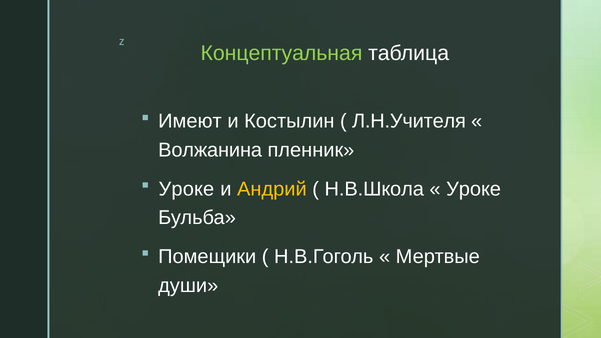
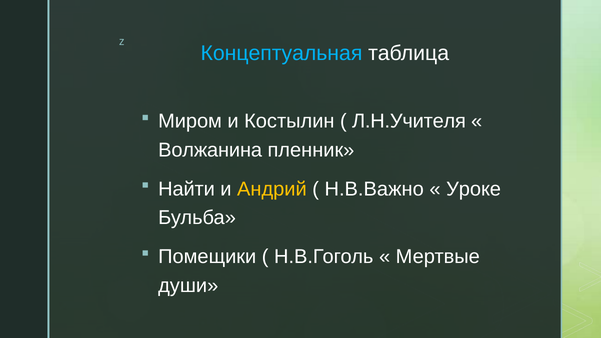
Концептуальная colour: light green -> light blue
Имеют: Имеют -> Миром
Уроке at (186, 189): Уроке -> Найти
Н.В.Школа: Н.В.Школа -> Н.В.Важно
